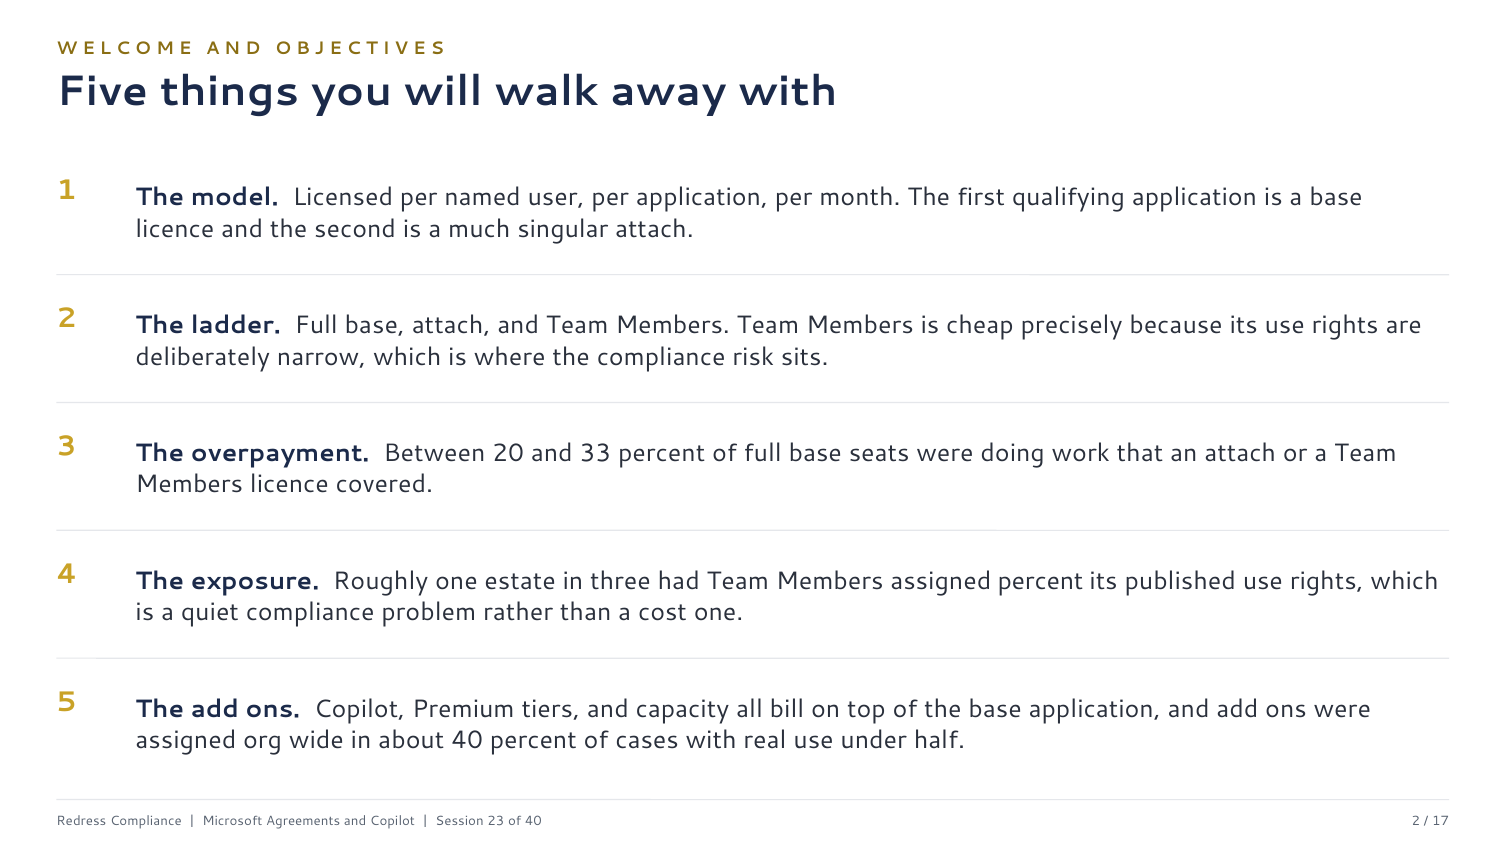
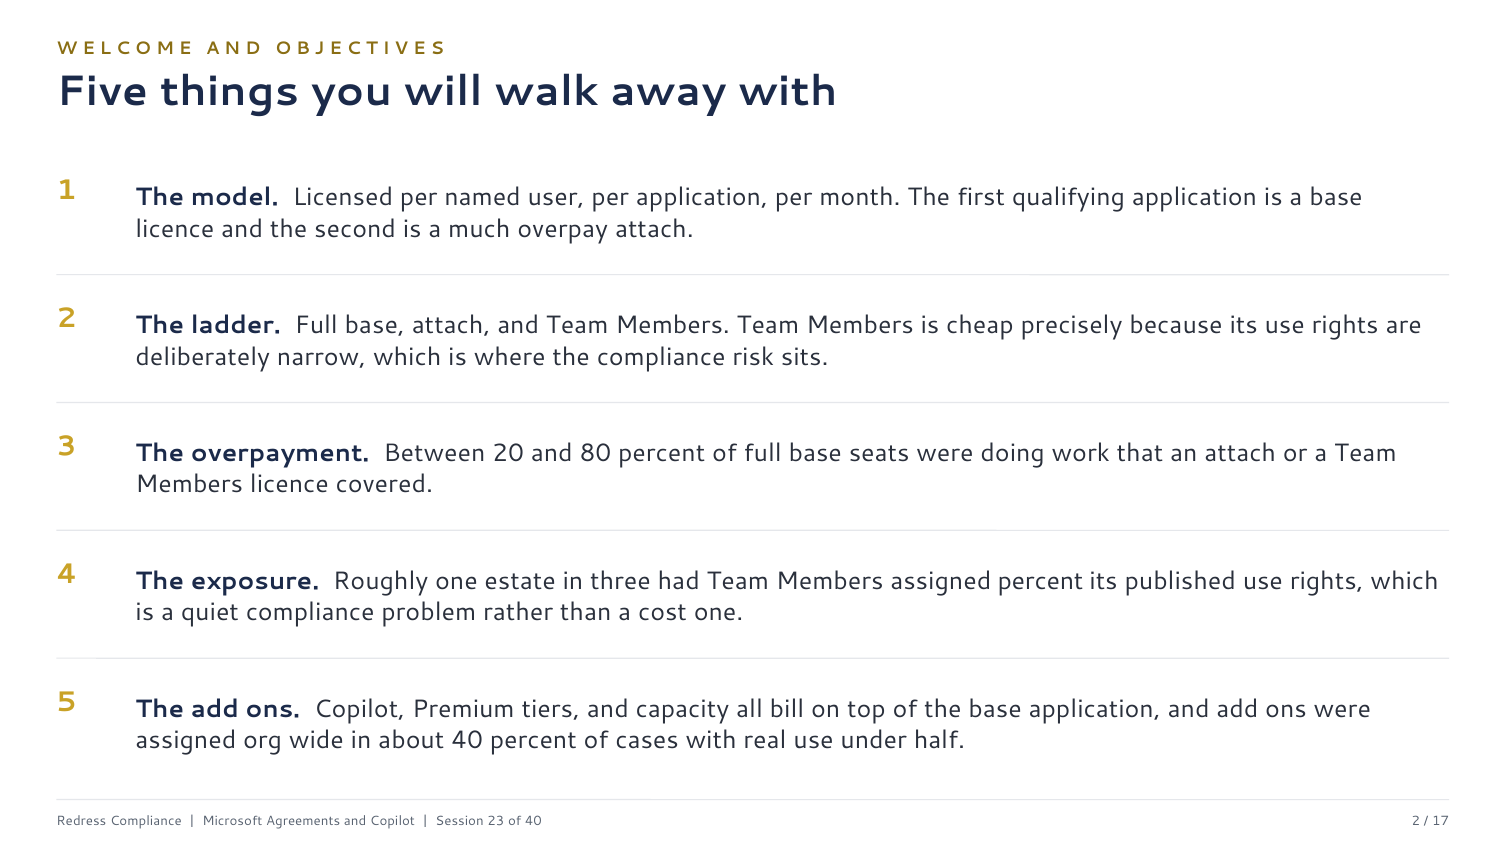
singular: singular -> overpay
33: 33 -> 80
